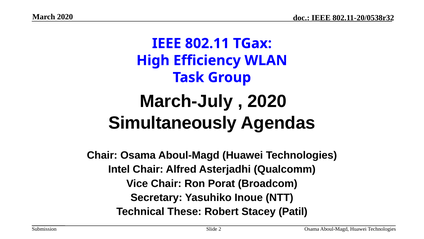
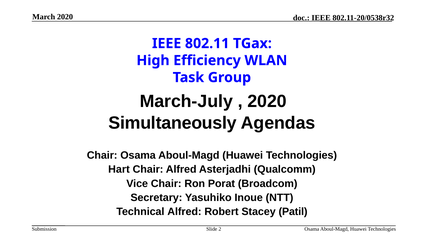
Intel: Intel -> Hart
Technical These: These -> Alfred
